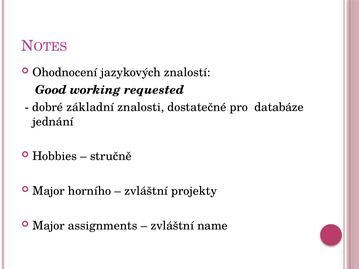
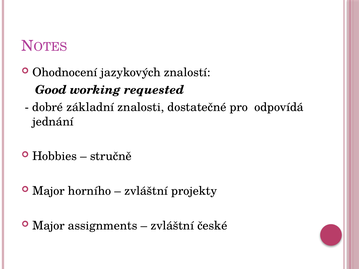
databáze: databáze -> odpovídá
name: name -> české
